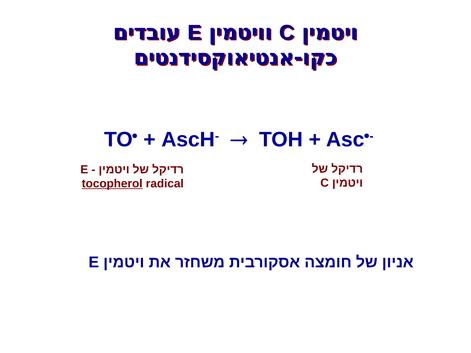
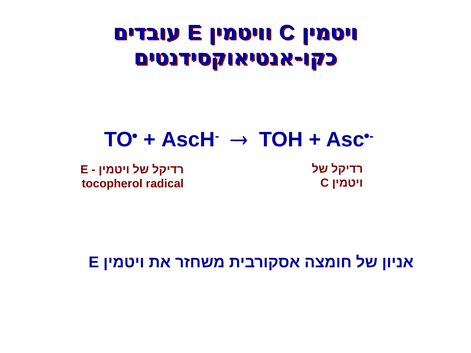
tocopherol underline: present -> none
